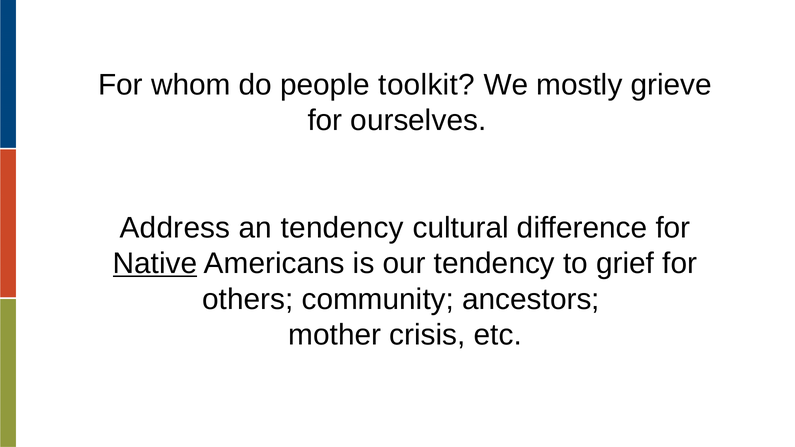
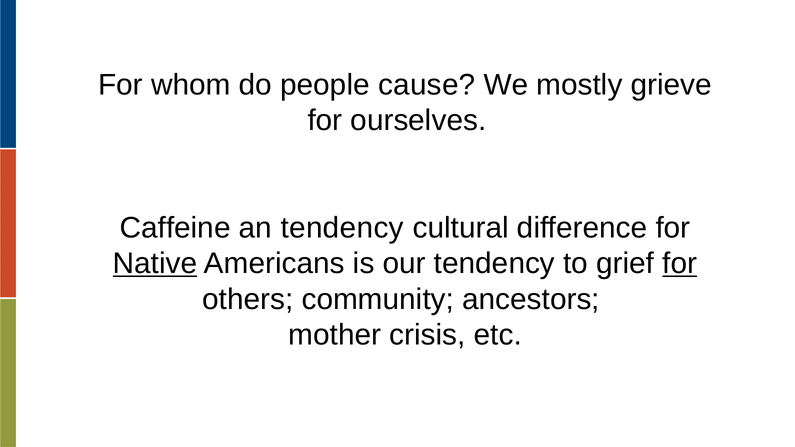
toolkit: toolkit -> cause
Address: Address -> Caffeine
for at (680, 264) underline: none -> present
